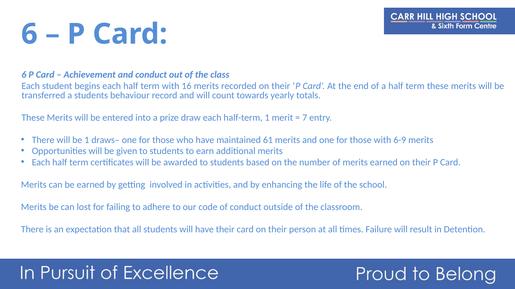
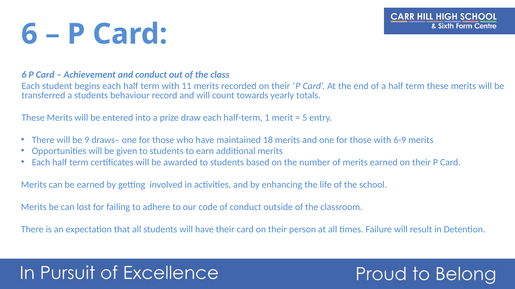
16: 16 -> 11
7: 7 -> 5
be 1: 1 -> 9
61: 61 -> 18
